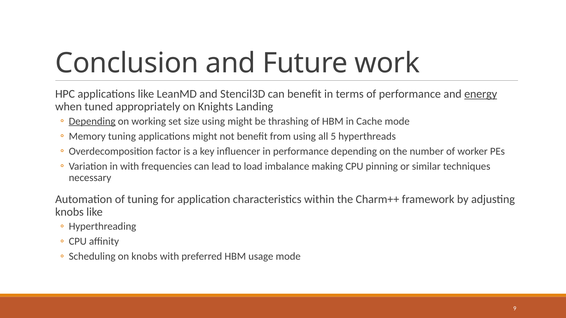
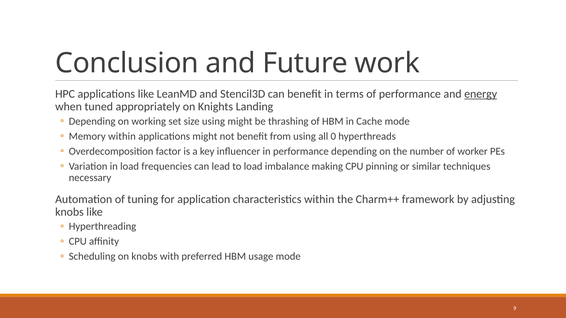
Depending at (92, 121) underline: present -> none
Memory tuning: tuning -> within
5: 5 -> 0
in with: with -> load
